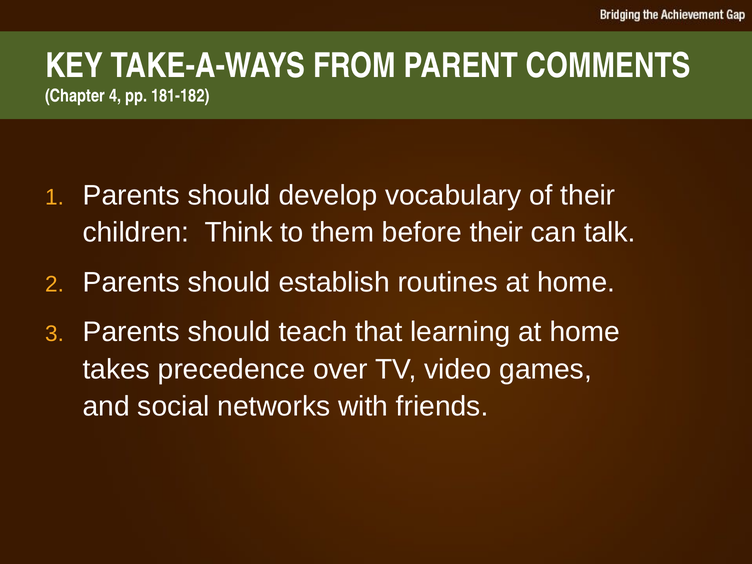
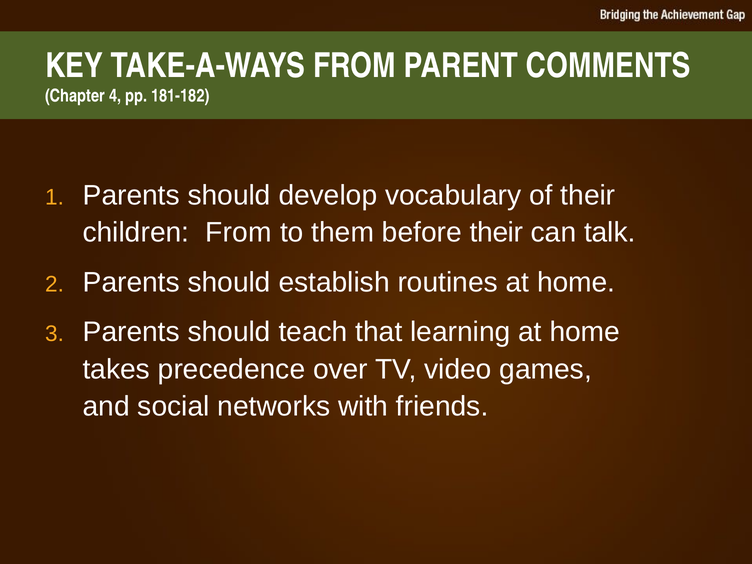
children Think: Think -> From
